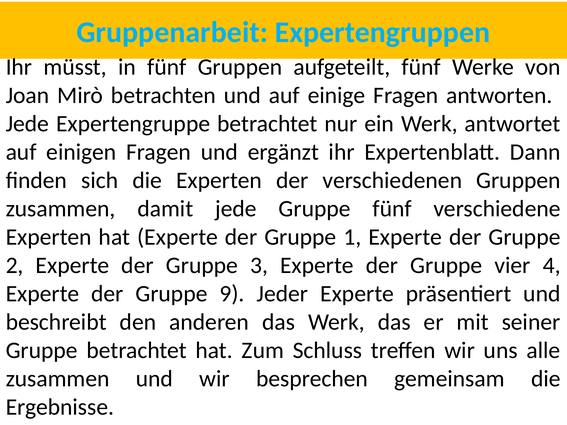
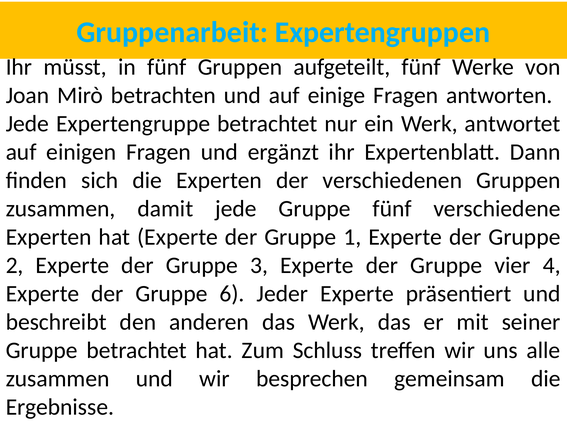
9: 9 -> 6
